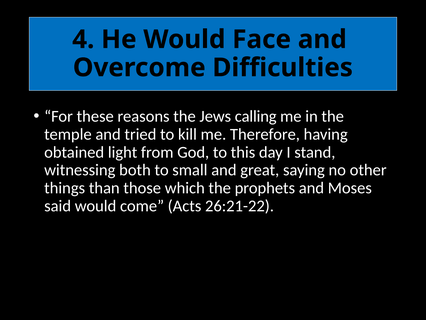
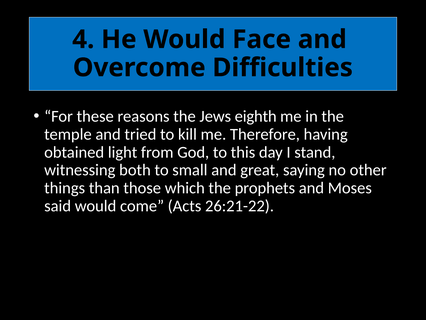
calling: calling -> eighth
